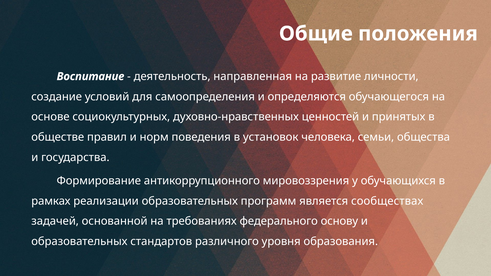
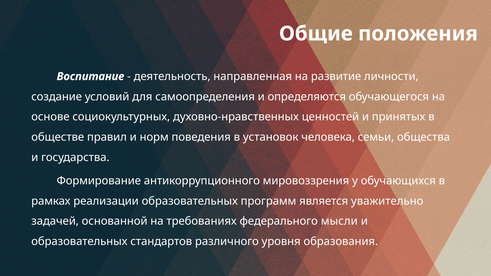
сообществах: сообществах -> уважительно
основу: основу -> мысли
